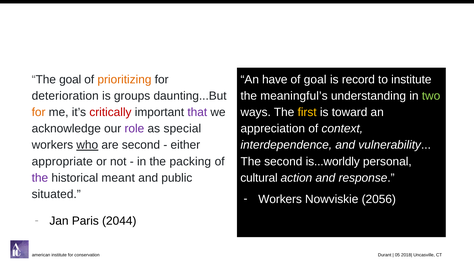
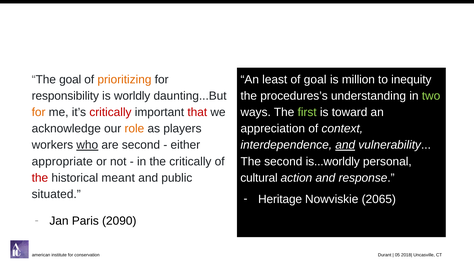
have: have -> least
record: record -> million
to institute: institute -> inequity
deterioration: deterioration -> responsibility
groups: groups -> worldly
meaningful’s: meaningful’s -> procedures’s
that colour: purple -> red
first colour: yellow -> light green
role colour: purple -> orange
special: special -> players
and at (345, 145) underline: none -> present
the packing: packing -> critically
the at (40, 178) colour: purple -> red
Workers at (280, 199): Workers -> Heritage
2056: 2056 -> 2065
2044: 2044 -> 2090
